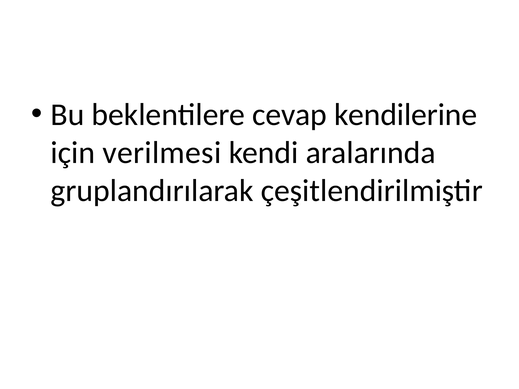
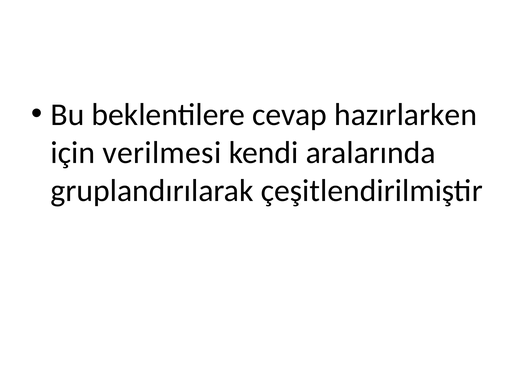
kendilerine: kendilerine -> hazırlarken
